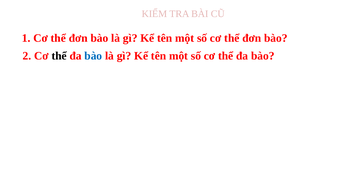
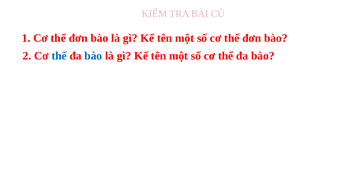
thể at (59, 56) colour: black -> blue
